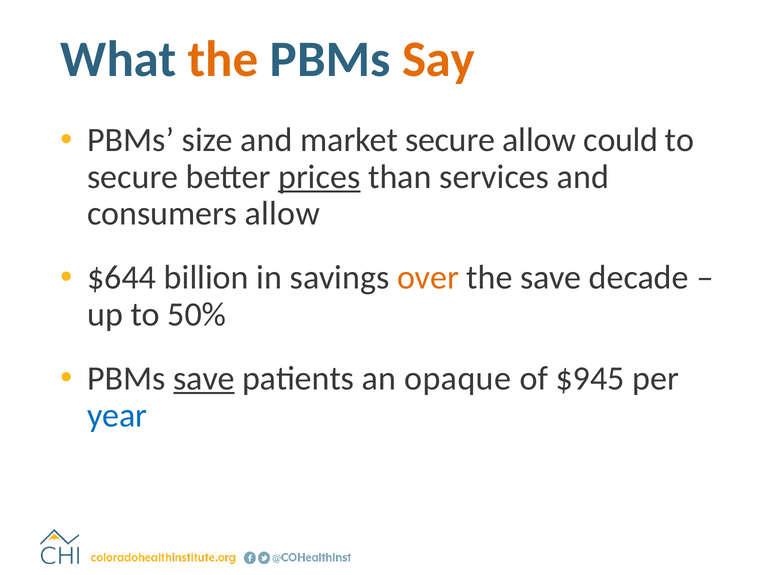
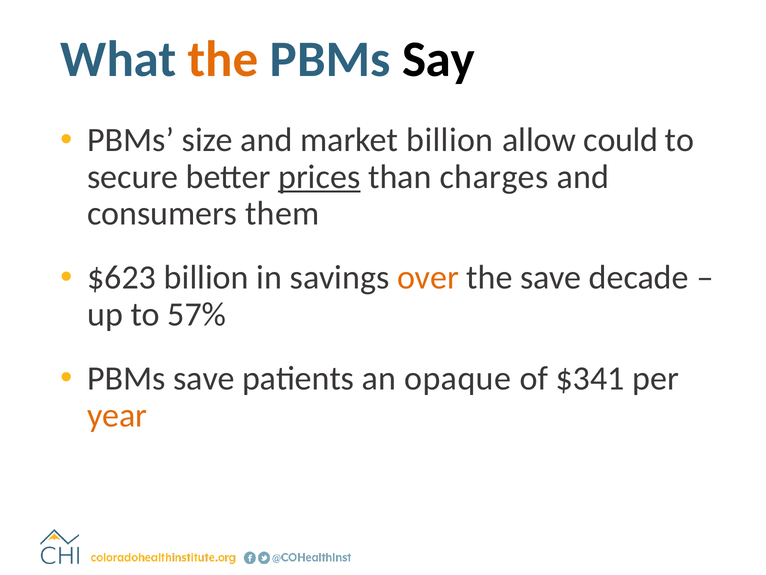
Say colour: orange -> black
market secure: secure -> billion
services: services -> charges
consumers allow: allow -> them
$644: $644 -> $623
50%: 50% -> 57%
save at (204, 378) underline: present -> none
$945: $945 -> $341
year colour: blue -> orange
